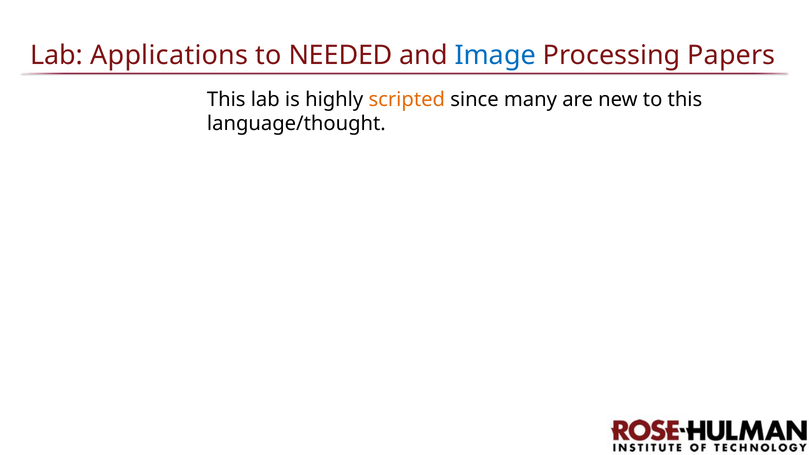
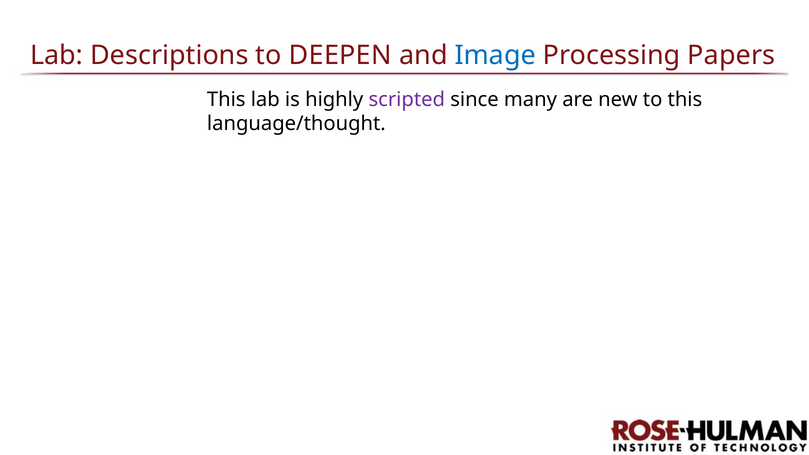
Applications: Applications -> Descriptions
NEEDED: NEEDED -> DEEPEN
scripted colour: orange -> purple
